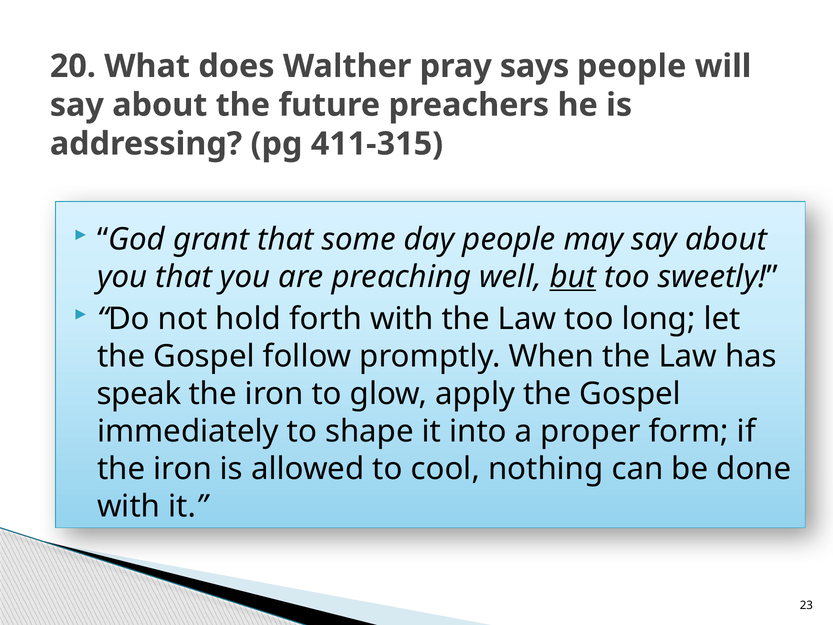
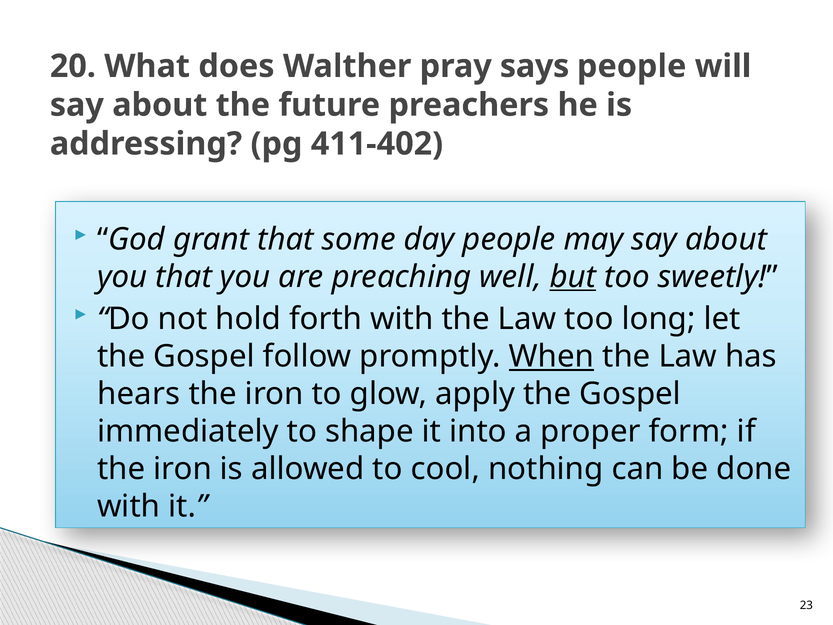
411-315: 411-315 -> 411-402
When underline: none -> present
speak: speak -> hears
